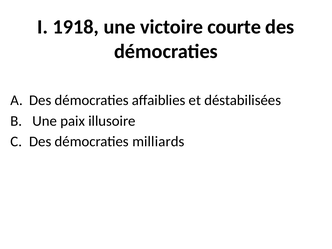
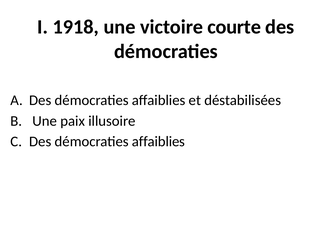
milliards at (158, 142): milliards -> affaiblies
